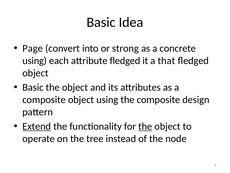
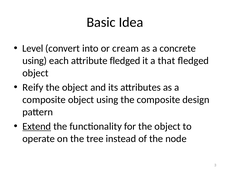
Page: Page -> Level
strong: strong -> cream
Basic at (33, 87): Basic -> Reify
the at (145, 126) underline: present -> none
